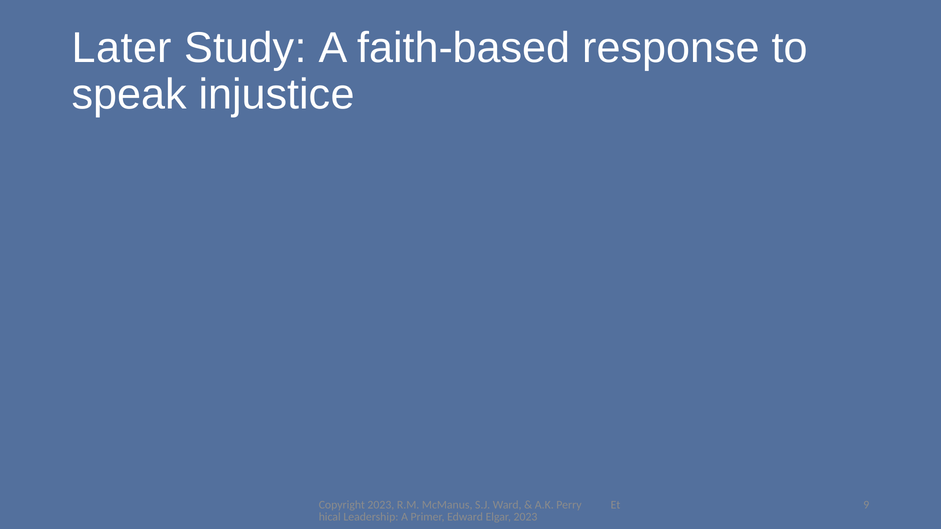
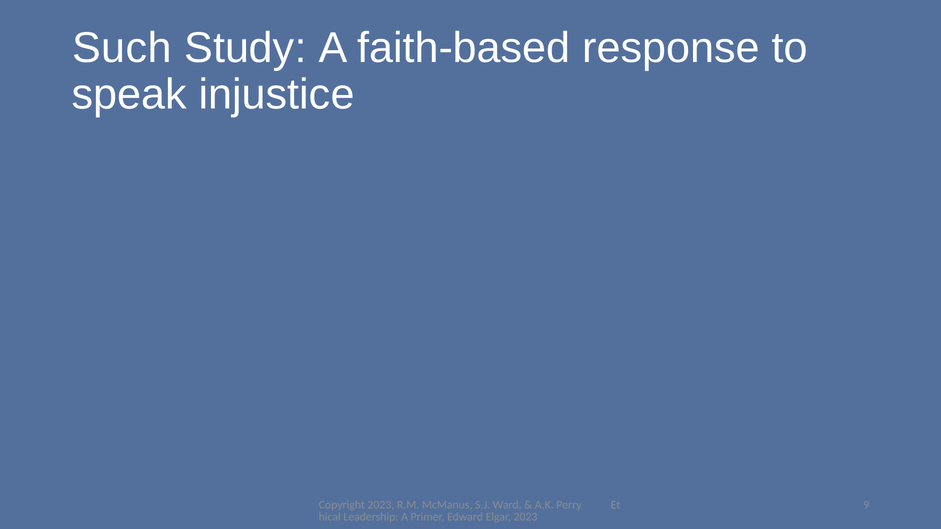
Later: Later -> Such
